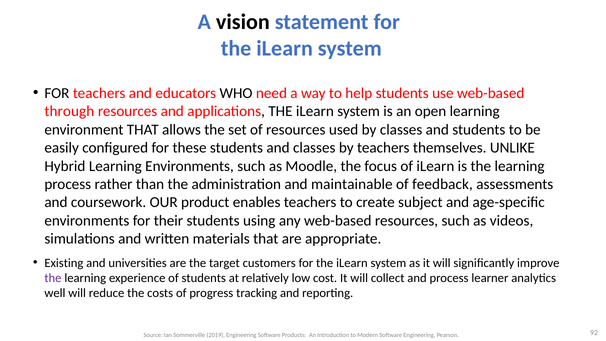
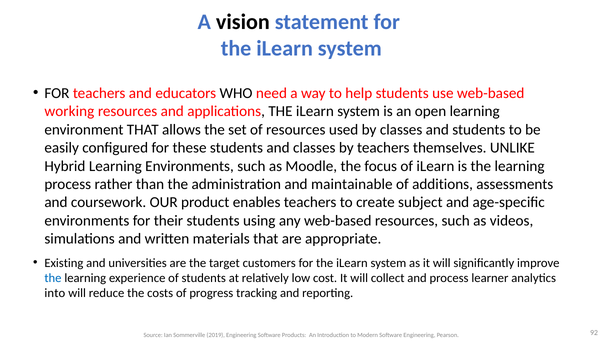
through: through -> working
feedback: feedback -> additions
the at (53, 278) colour: purple -> blue
well: well -> into
